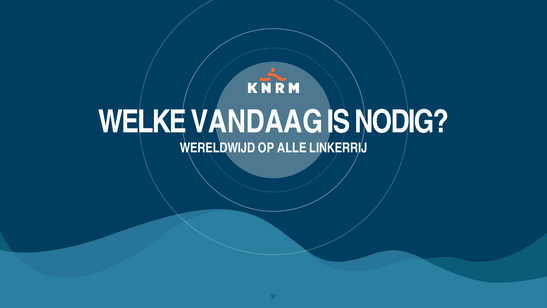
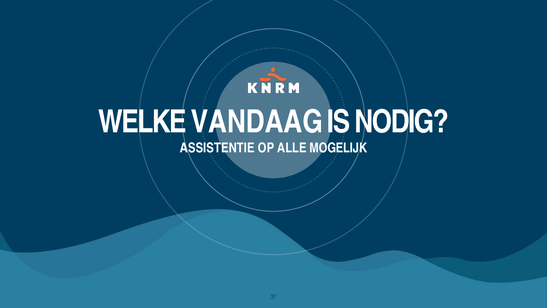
WERELDWIJD: WERELDWIJD -> ASSISTENTIE
LINKERRIJ: LINKERRIJ -> MOGELIJK
